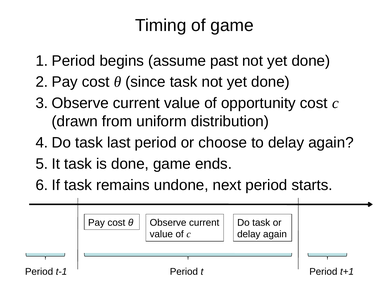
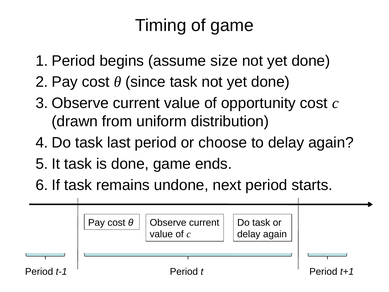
past: past -> size
